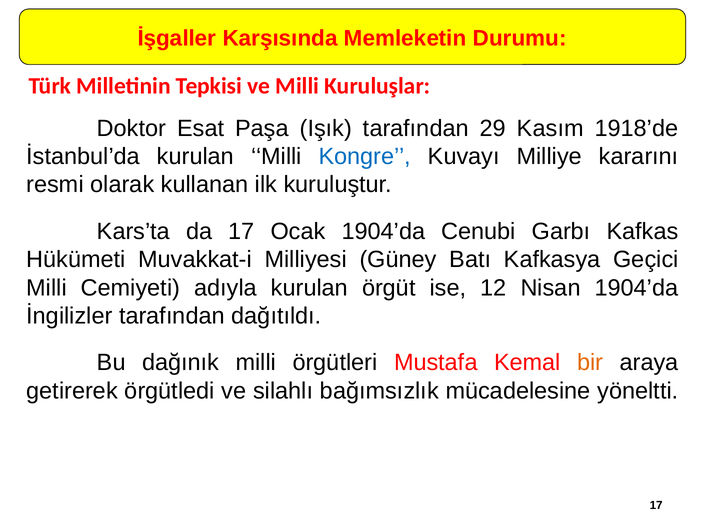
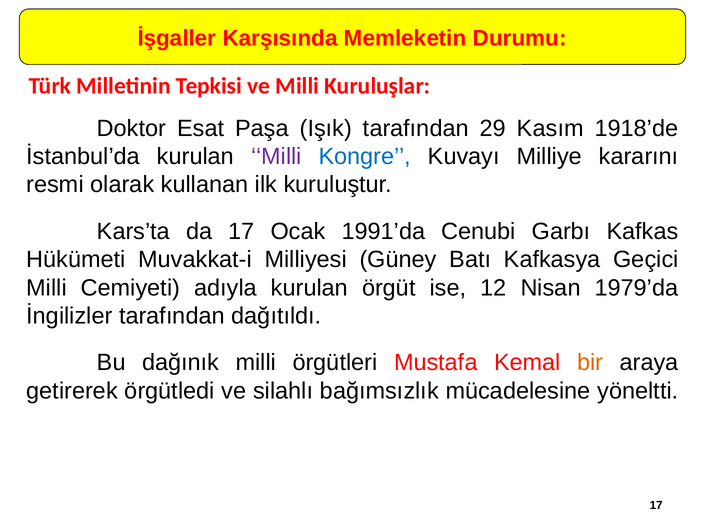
Milli at (276, 156) colour: black -> purple
Ocak 1904’da: 1904’da -> 1991’da
Nisan 1904’da: 1904’da -> 1979’da
